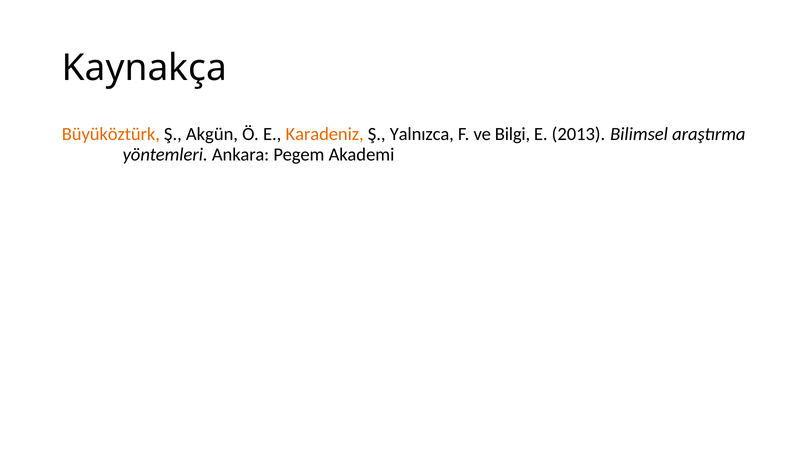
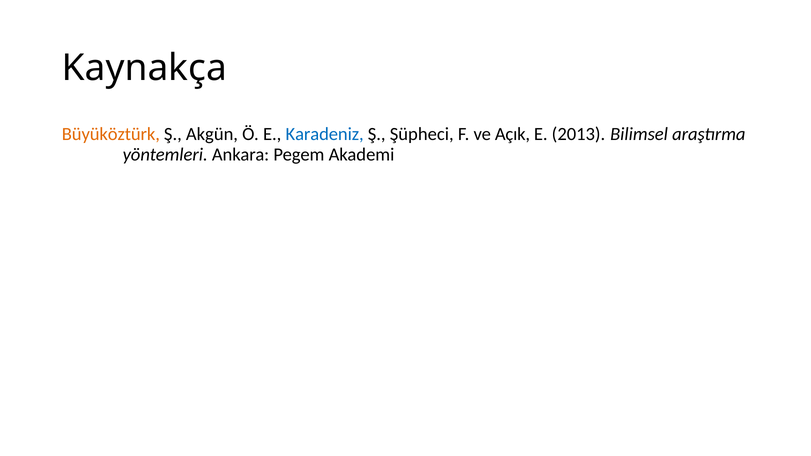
Karadeniz colour: orange -> blue
Yalnızca: Yalnızca -> Şüpheci
Bilgi: Bilgi -> Açık
